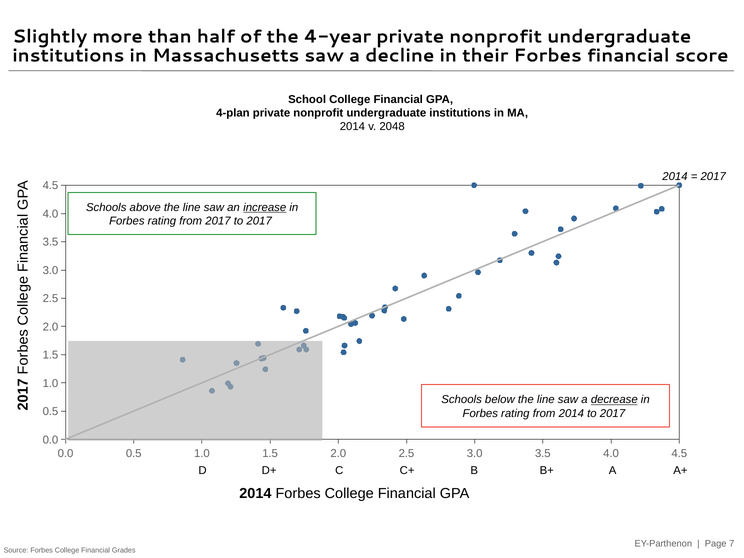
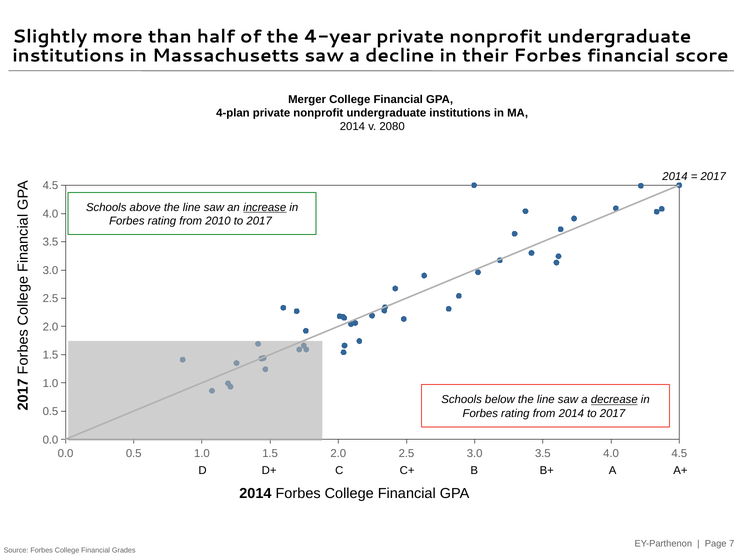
School: School -> Merger
2048: 2048 -> 2080
from 2017: 2017 -> 2010
